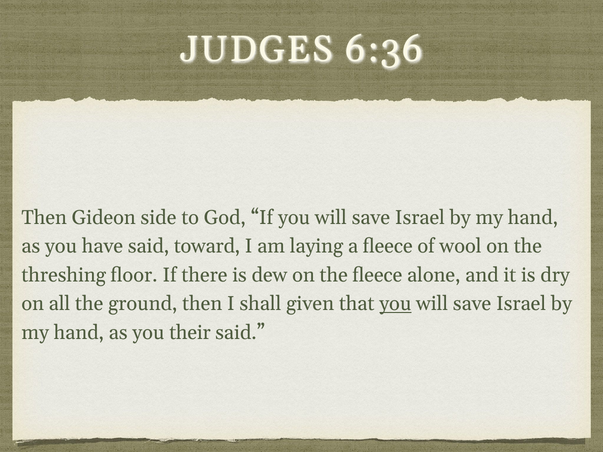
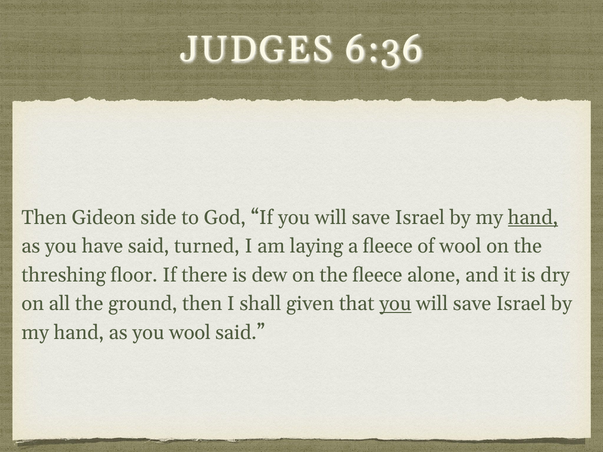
hand at (533, 218) underline: none -> present
toward: toward -> turned
you their: their -> wool
